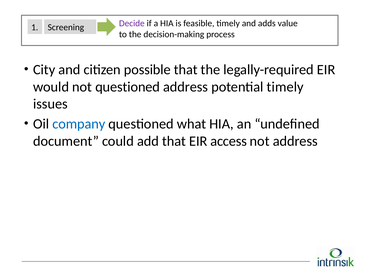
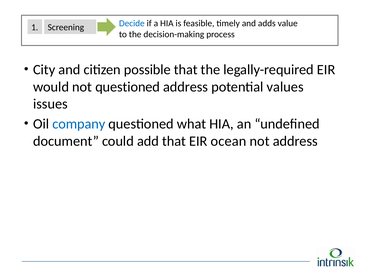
Decide colour: purple -> blue
potential timely: timely -> values
access: access -> ocean
